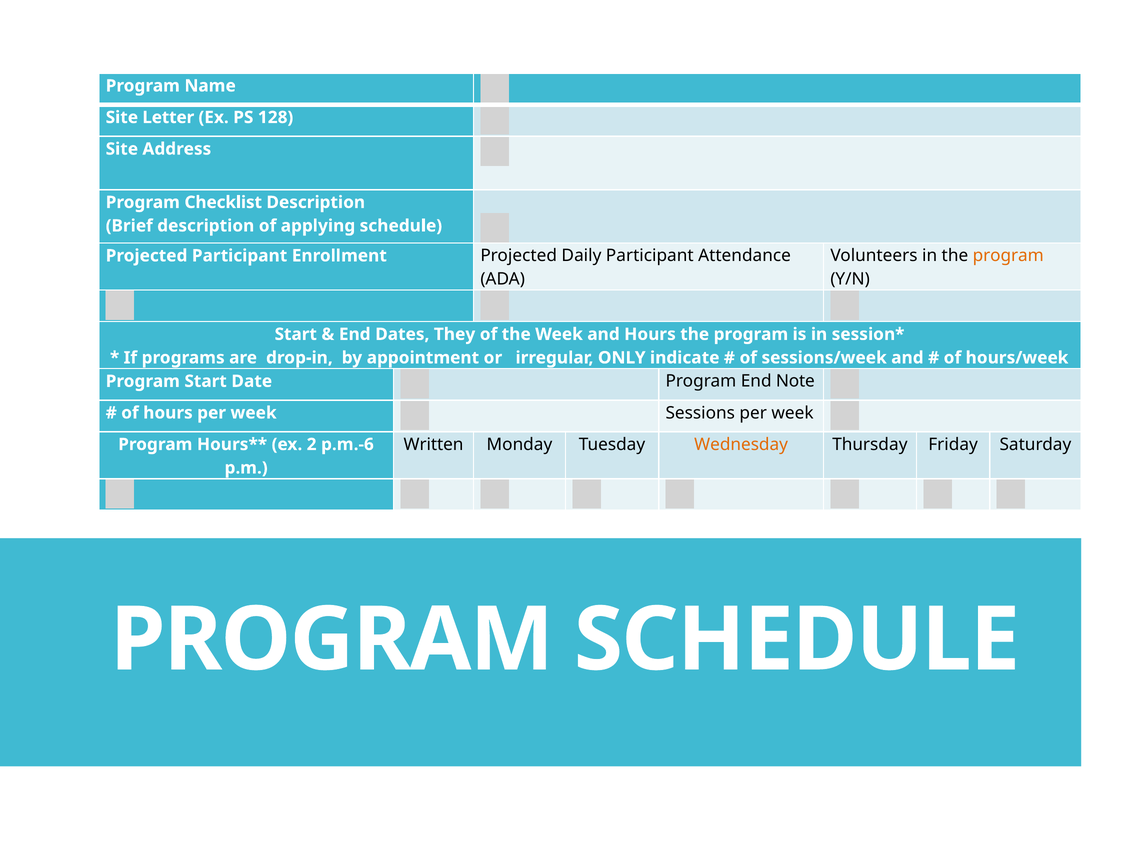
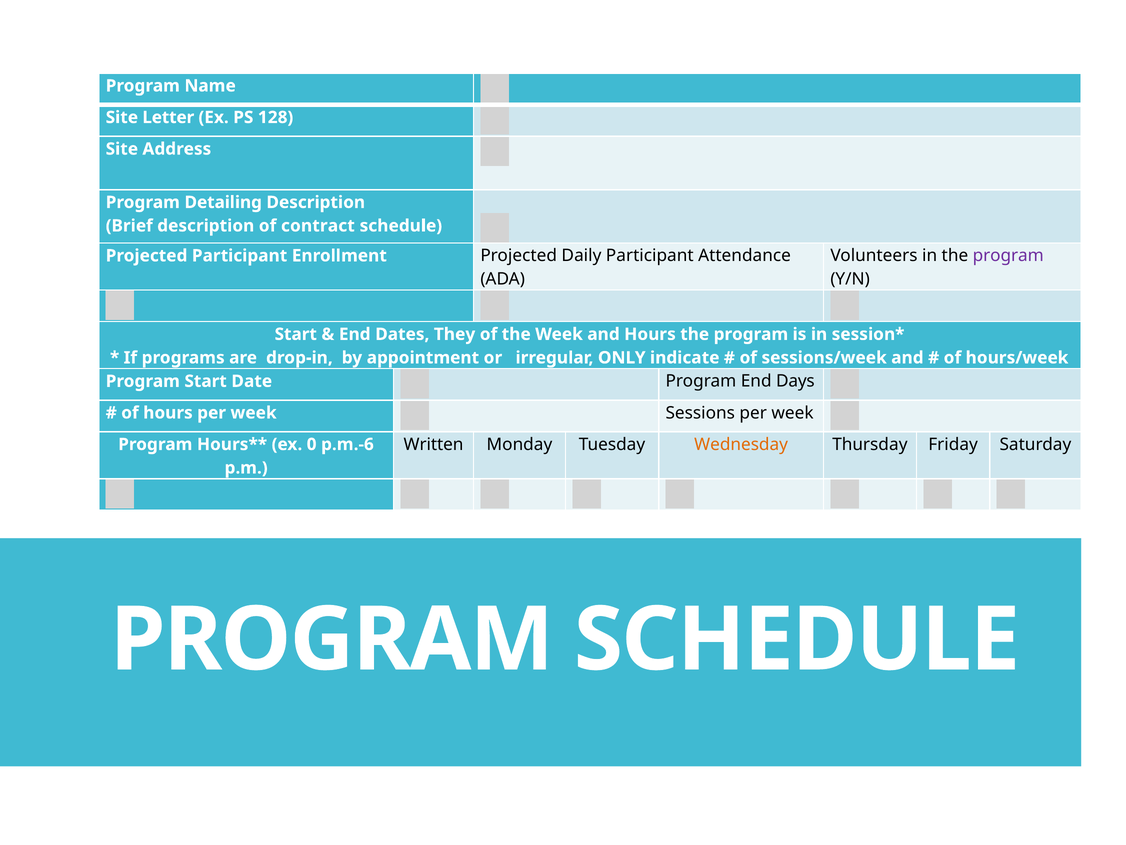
Checklist: Checklist -> Detailing
applying: applying -> contract
program at (1008, 256) colour: orange -> purple
Note: Note -> Days
2: 2 -> 0
